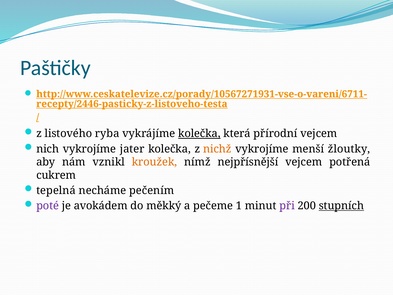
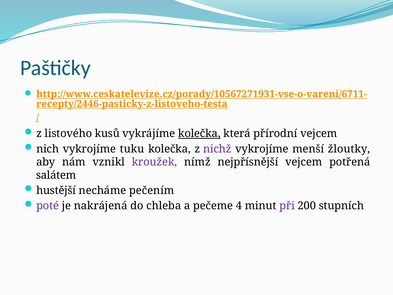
ryba: ryba -> kusů
jater: jater -> tuku
nichž colour: orange -> purple
kroužek colour: orange -> purple
cukrem: cukrem -> salátem
tepelná: tepelná -> hustější
avokádem: avokádem -> nakrájená
měkký: měkký -> chleba
1: 1 -> 4
stupních underline: present -> none
